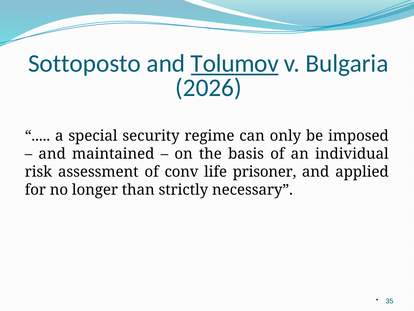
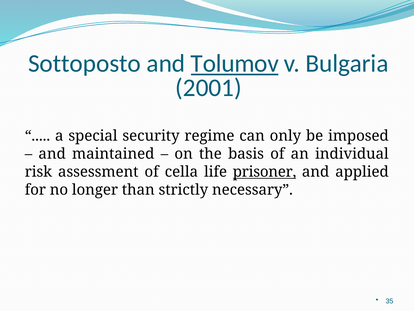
2026: 2026 -> 2001
conv: conv -> cella
prisoner underline: none -> present
